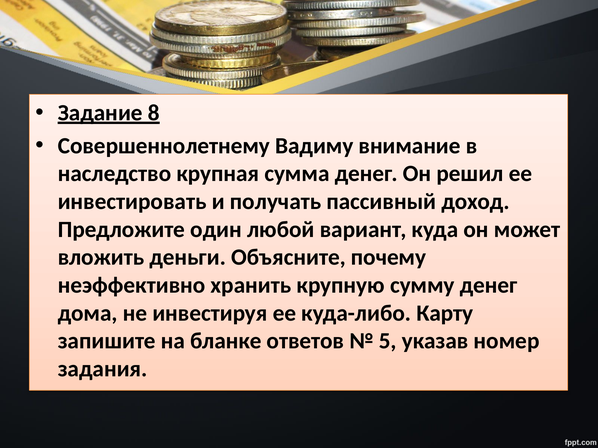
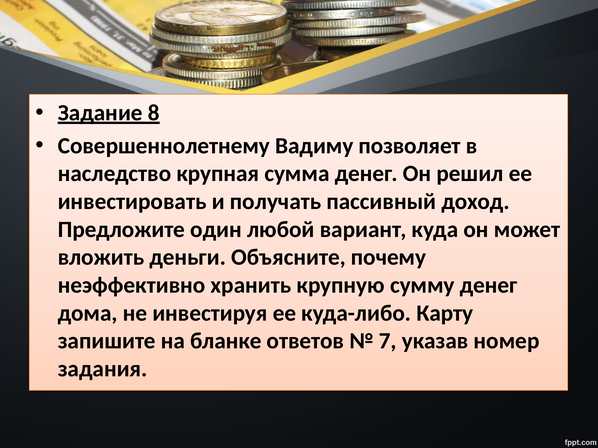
внимание: внимание -> позволяет
5: 5 -> 7
